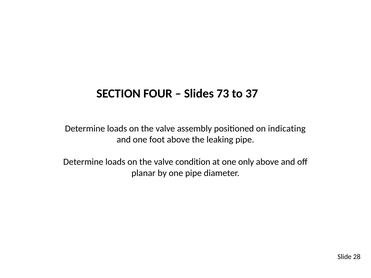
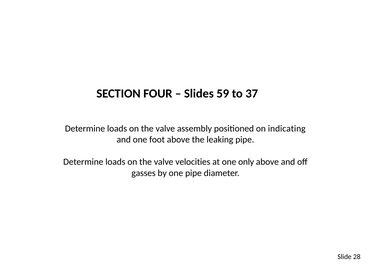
73: 73 -> 59
condition: condition -> velocities
planar: planar -> gasses
